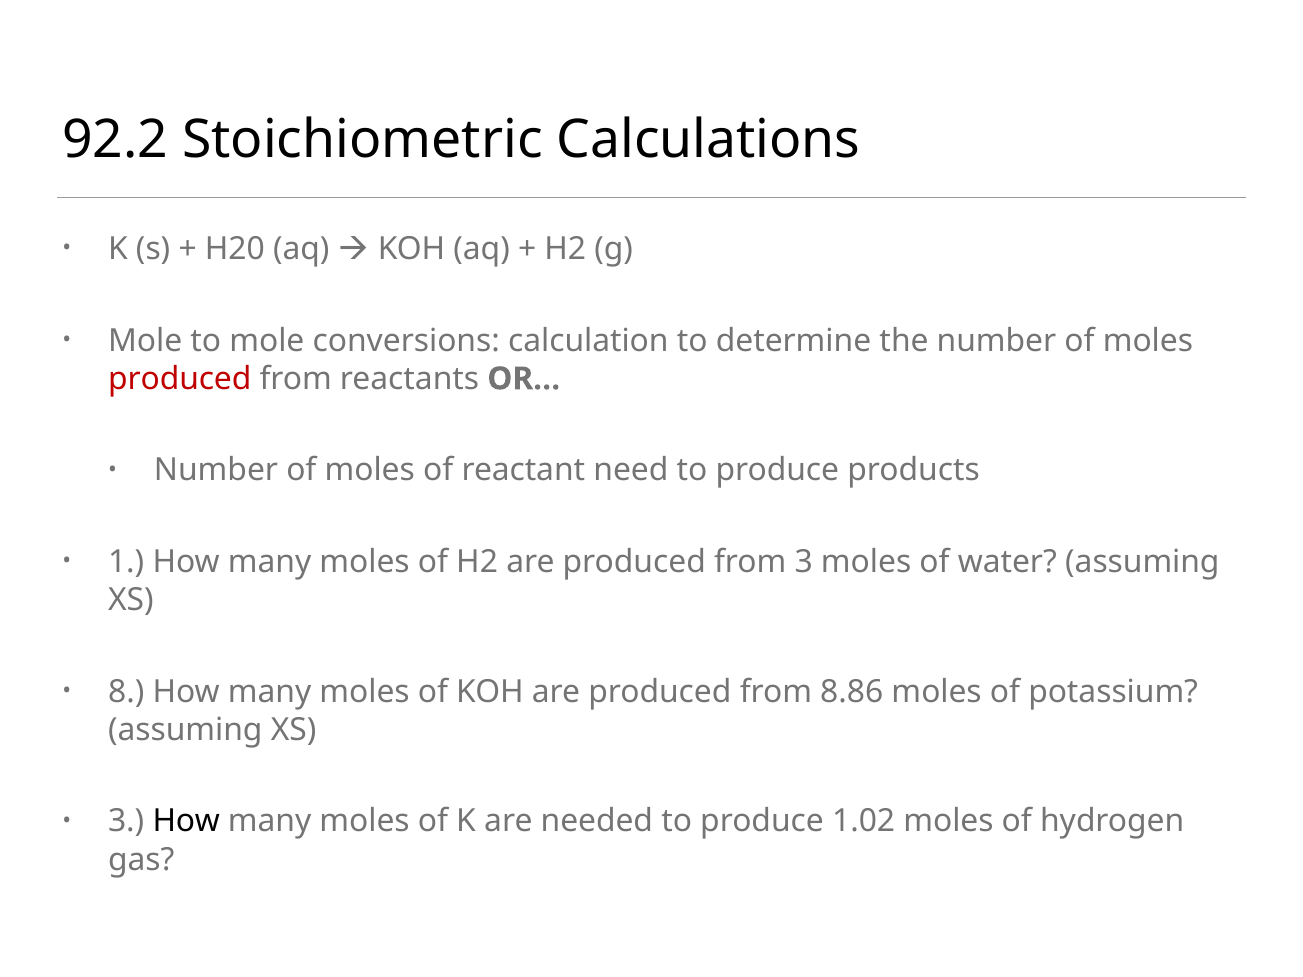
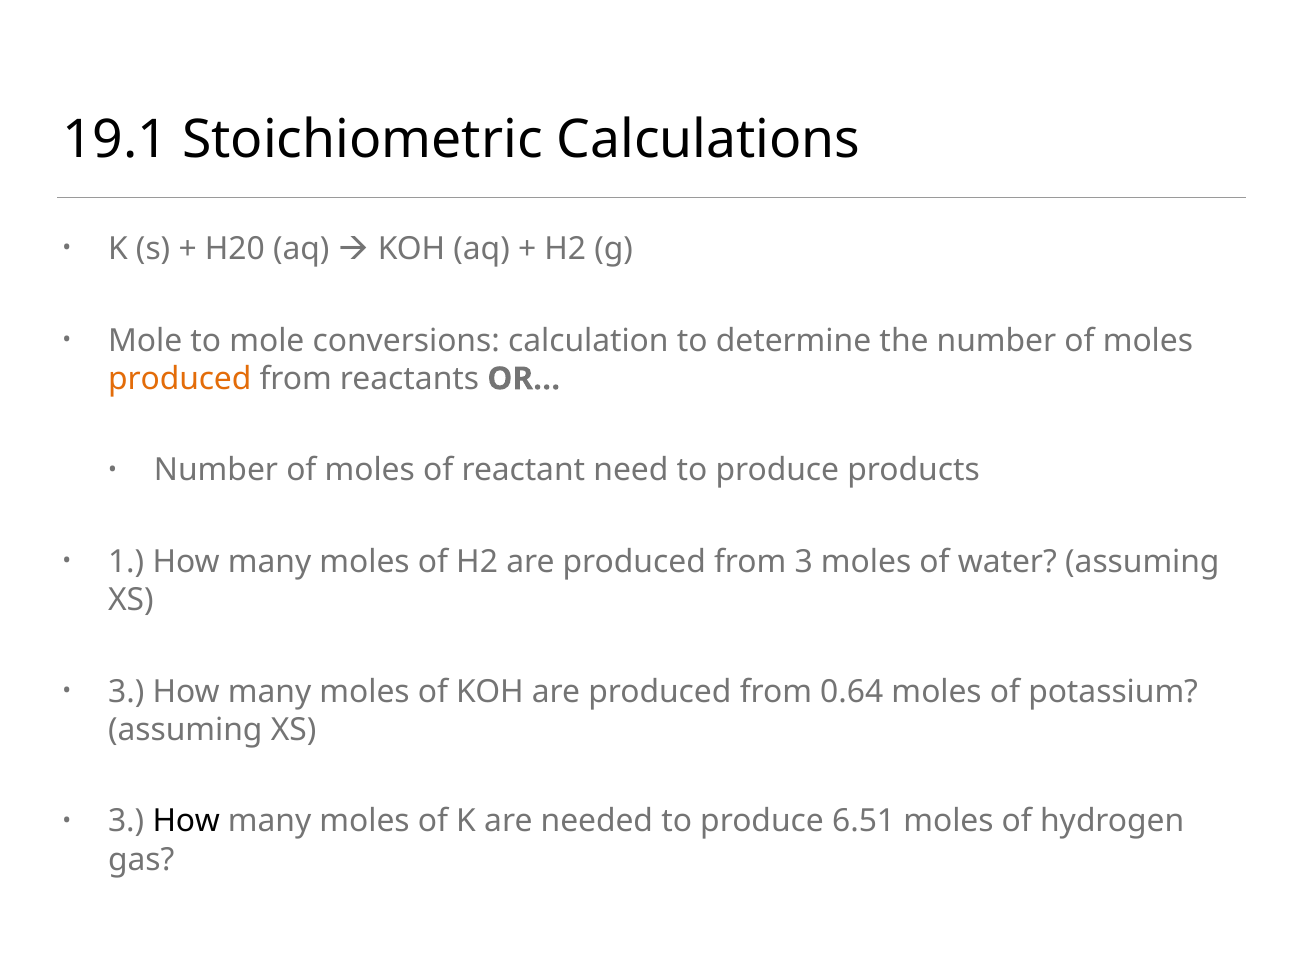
92.2: 92.2 -> 19.1
produced at (180, 379) colour: red -> orange
8 at (126, 692): 8 -> 3
8.86: 8.86 -> 0.64
1.02: 1.02 -> 6.51
